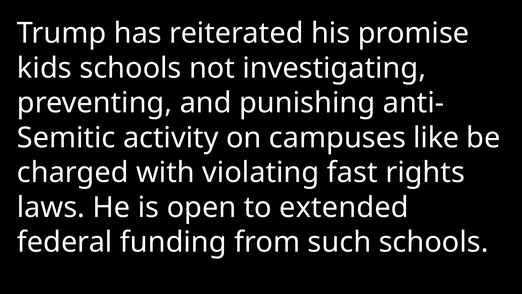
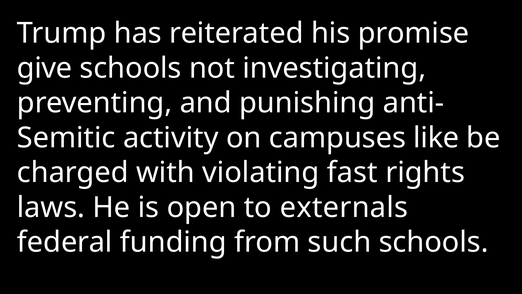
kids: kids -> give
extended: extended -> externals
